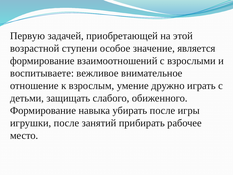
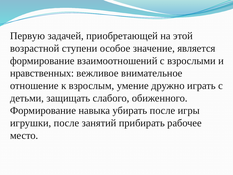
воспитываете: воспитываете -> нравственных
